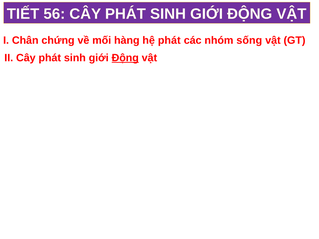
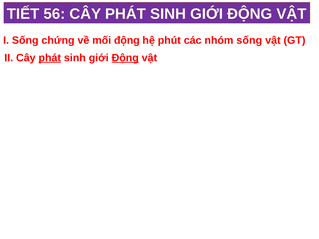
I Chân: Chân -> Sống
mối hàng: hàng -> động
hệ phát: phát -> phút
phát at (50, 58) underline: none -> present
